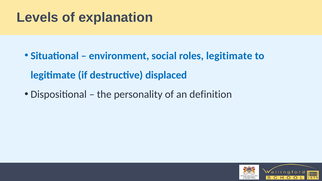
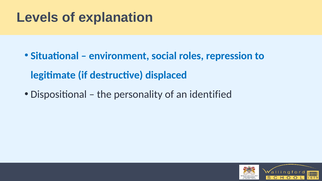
roles legitimate: legitimate -> repression
definition: definition -> identified
